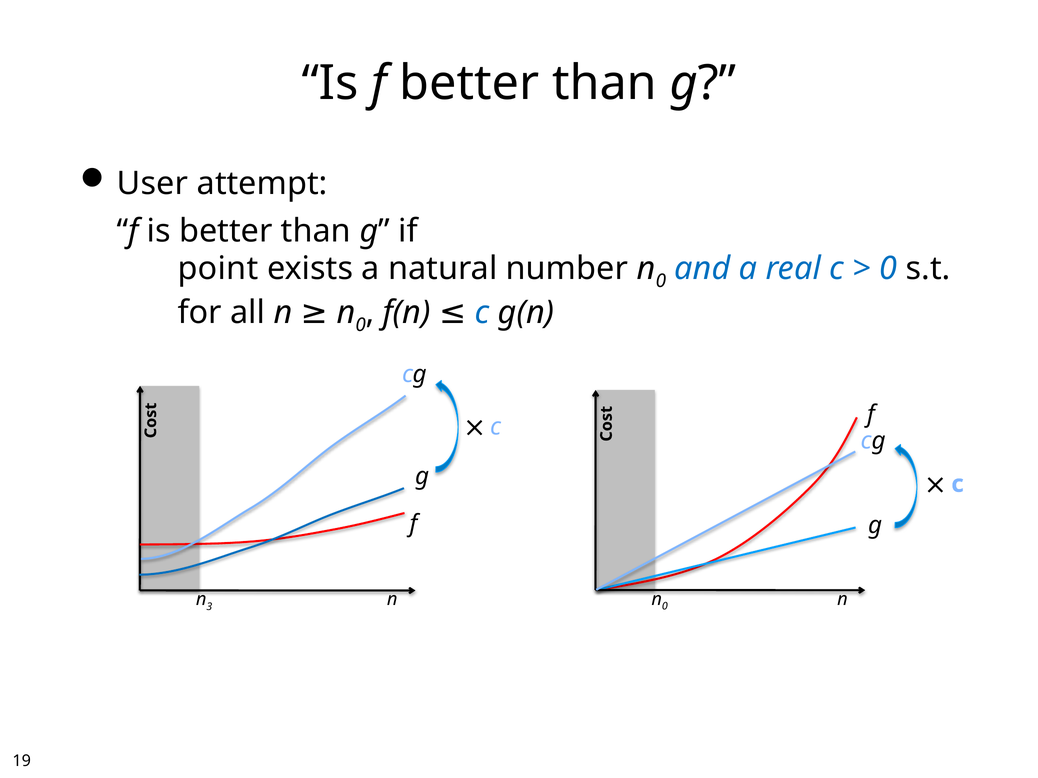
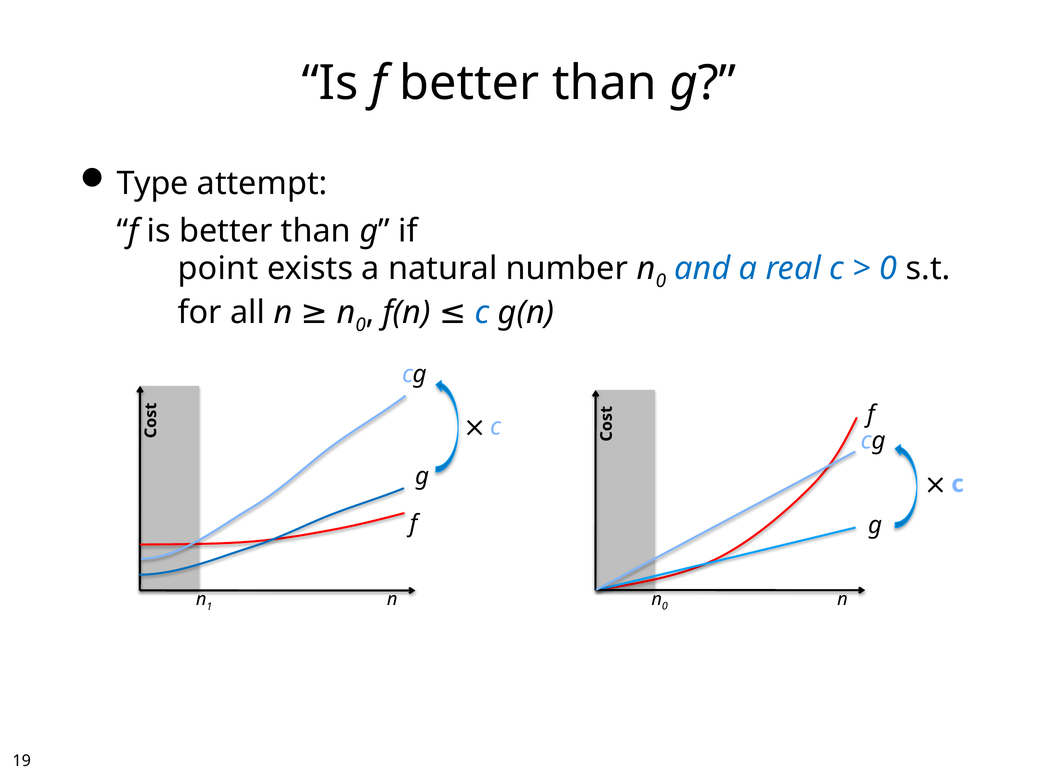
User: User -> Type
3: 3 -> 1
